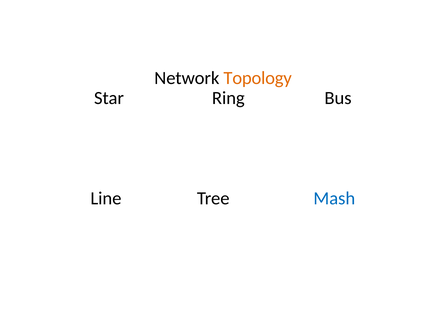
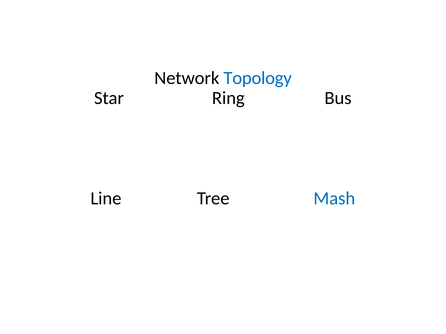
Topology colour: orange -> blue
